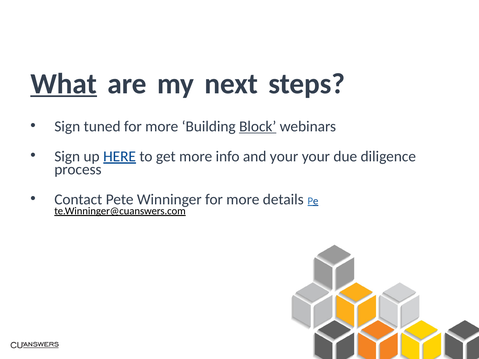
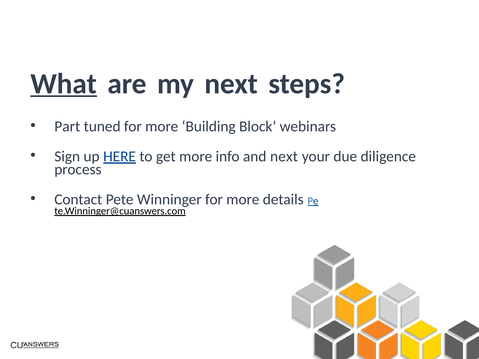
Sign at (67, 126): Sign -> Part
Block underline: present -> none
and your: your -> next
